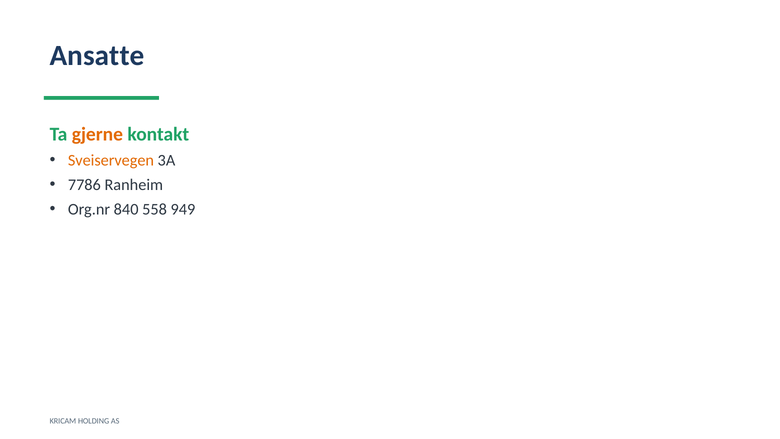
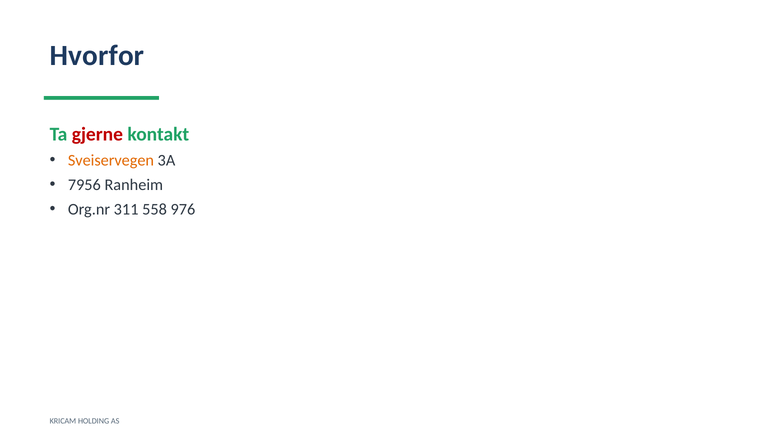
Ansatte: Ansatte -> Hvorfor
gjerne colour: orange -> red
7786: 7786 -> 7956
840: 840 -> 311
949: 949 -> 976
